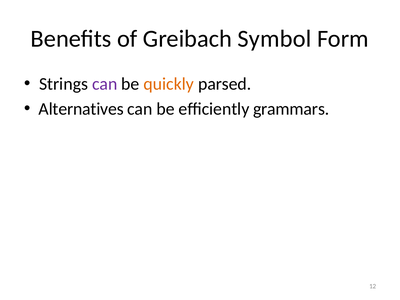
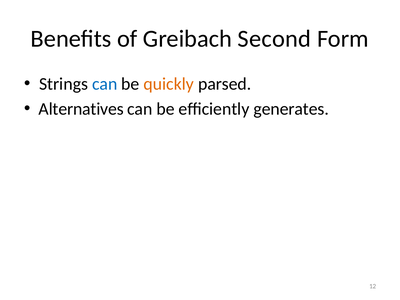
Symbol: Symbol -> Second
can at (105, 84) colour: purple -> blue
grammars: grammars -> generates
